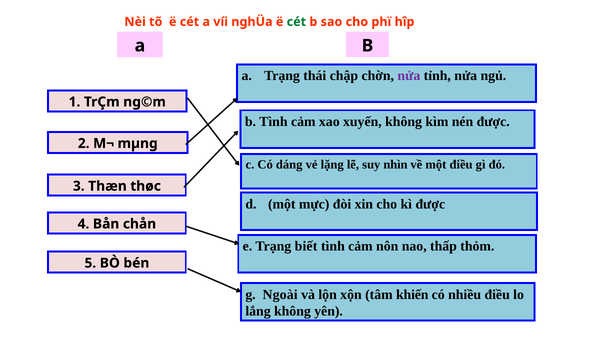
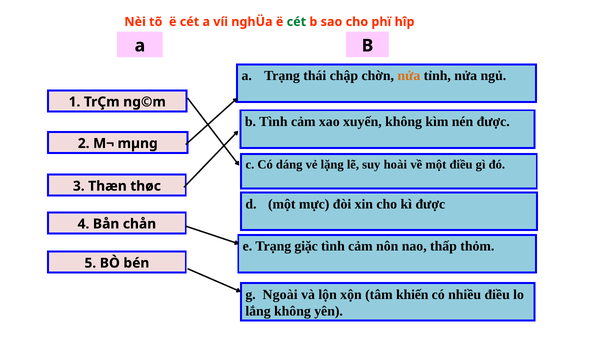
nửa at (409, 76) colour: purple -> orange
nhìn: nhìn -> hoài
biết: biết -> giặc
